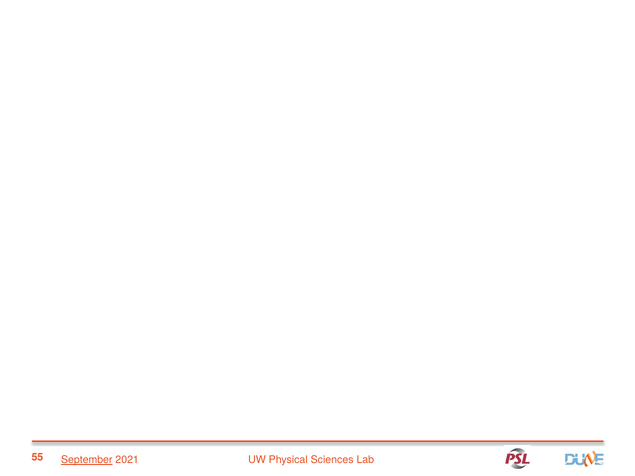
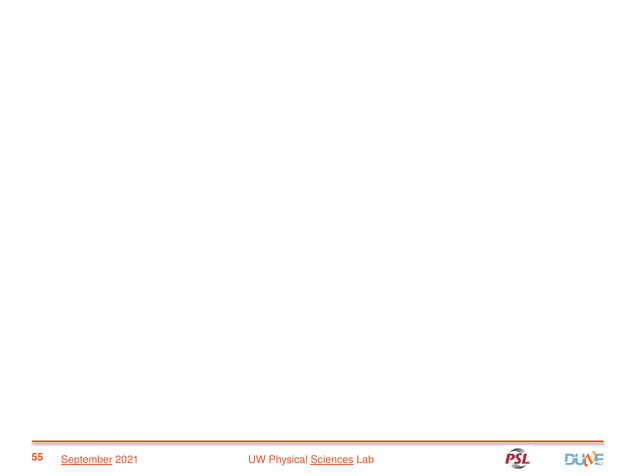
Sciences underline: none -> present
